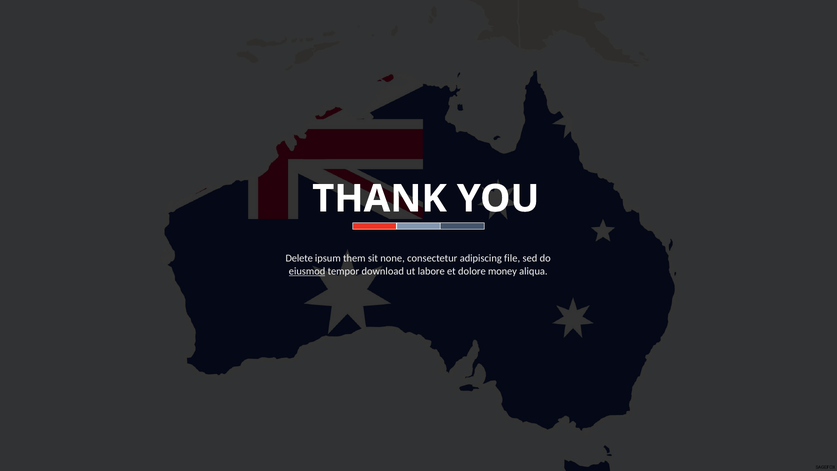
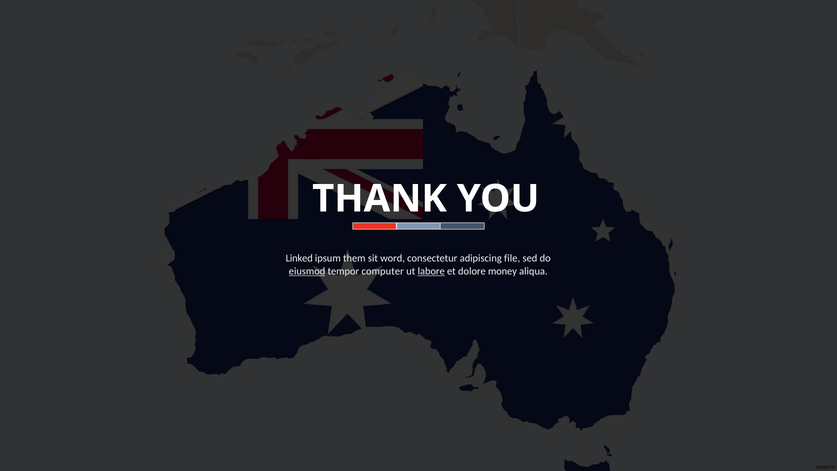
Delete: Delete -> Linked
none: none -> word
download: download -> computer
labore underline: none -> present
